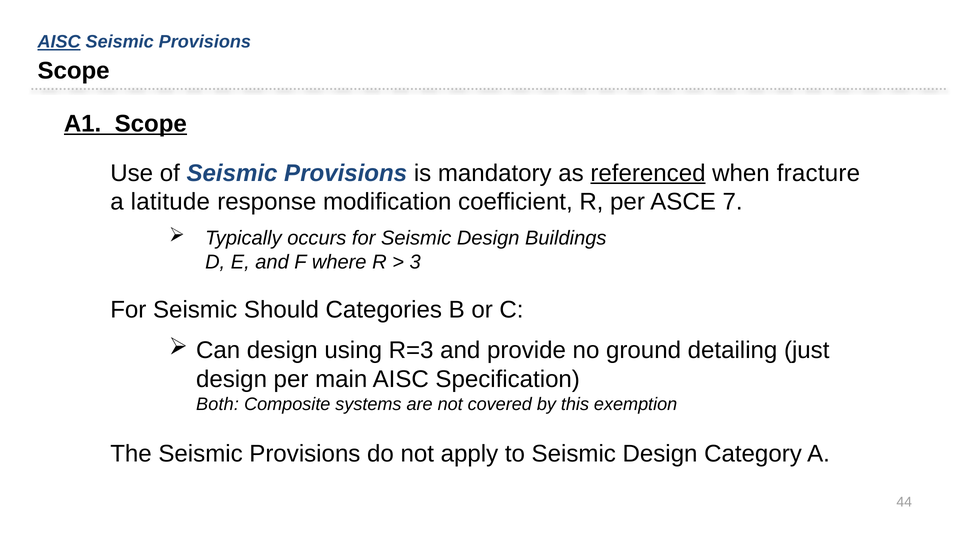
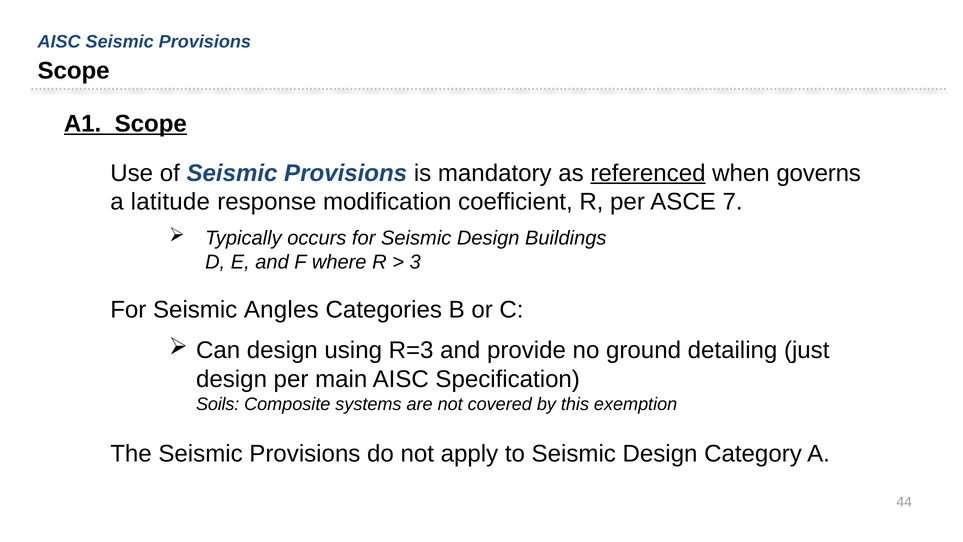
AISC at (59, 42) underline: present -> none
fracture: fracture -> governs
Should: Should -> Angles
Both: Both -> Soils
